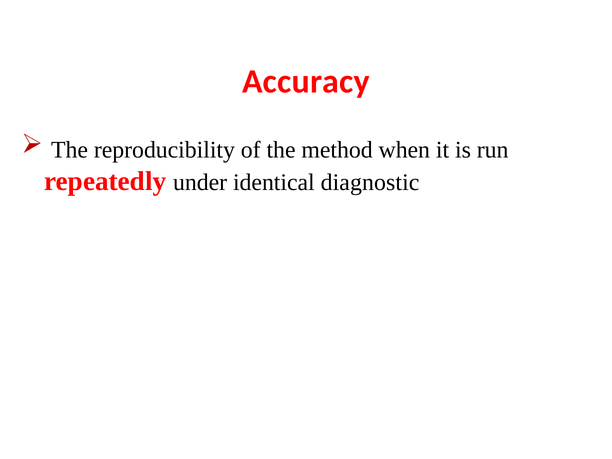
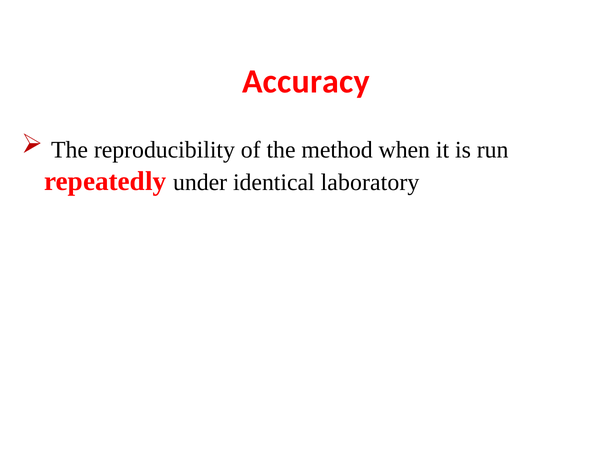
diagnostic: diagnostic -> laboratory
